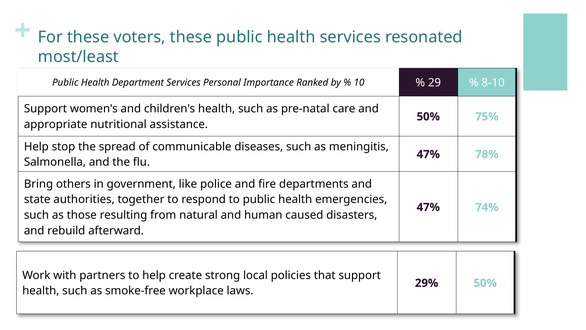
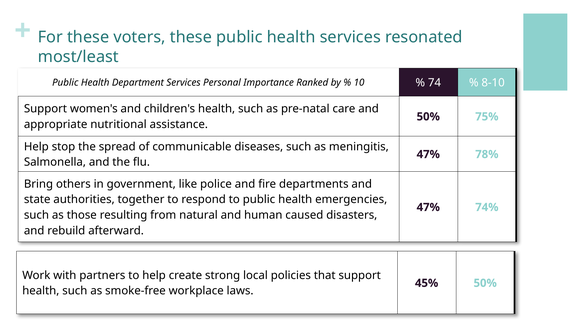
29: 29 -> 74
29%: 29% -> 45%
